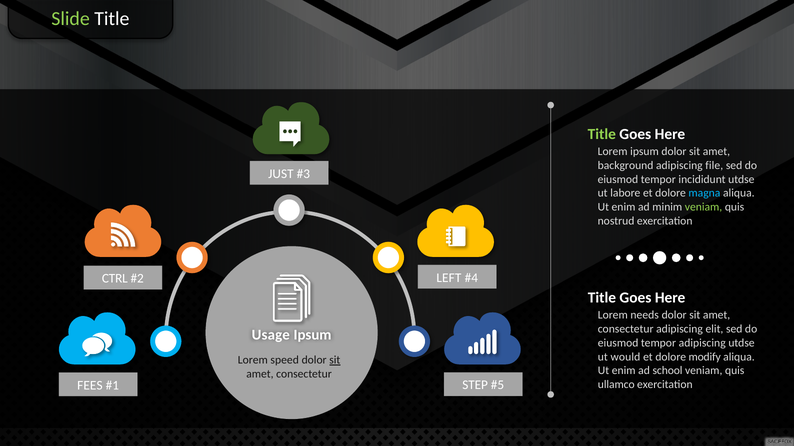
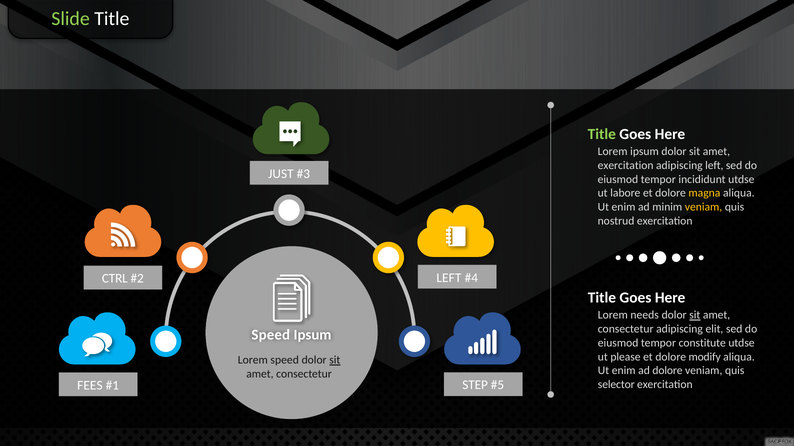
background at (626, 166): background -> exercitation
adipiscing file: file -> left
magna colour: light blue -> yellow
veniam at (704, 207) colour: light green -> yellow
sit at (695, 315) underline: none -> present
Usage at (271, 335): Usage -> Speed
tempor adipiscing: adipiscing -> constitute
would: would -> please
ad school: school -> dolore
ullamco: ullamco -> selector
